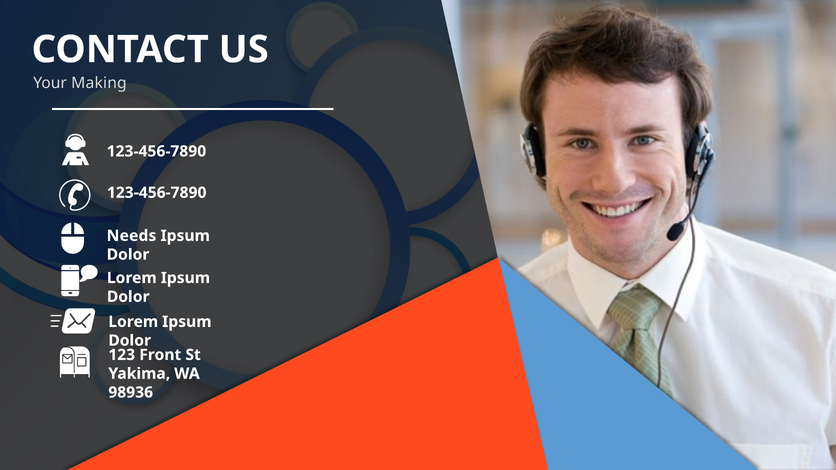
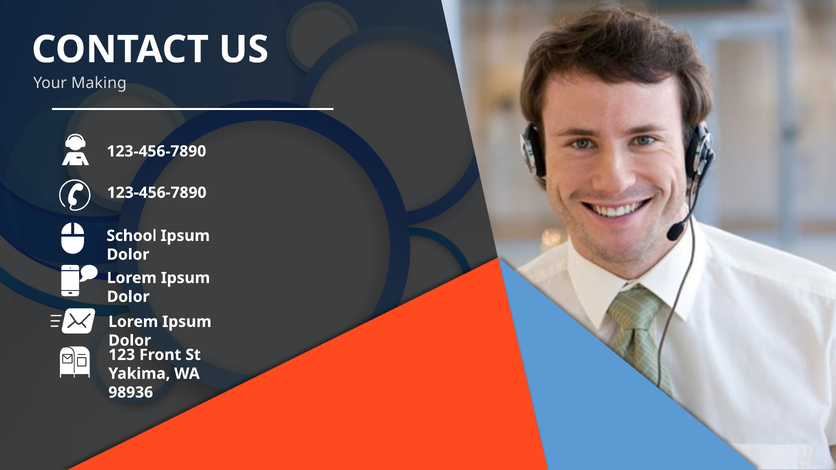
Needs: Needs -> School
